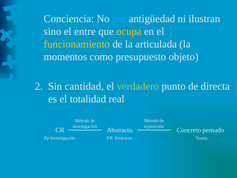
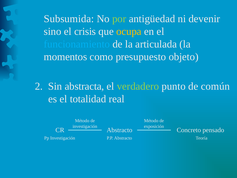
Conciencia: Conciencia -> Subsumida
por colour: light blue -> light green
ilustran: ilustran -> devenir
entre: entre -> crisis
funcionamiento colour: yellow -> light blue
cantidad: cantidad -> abstracta
directa: directa -> común
